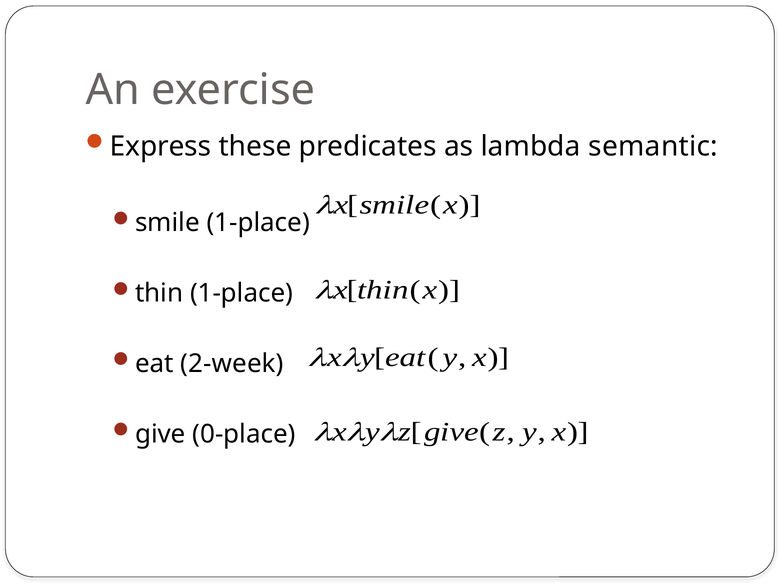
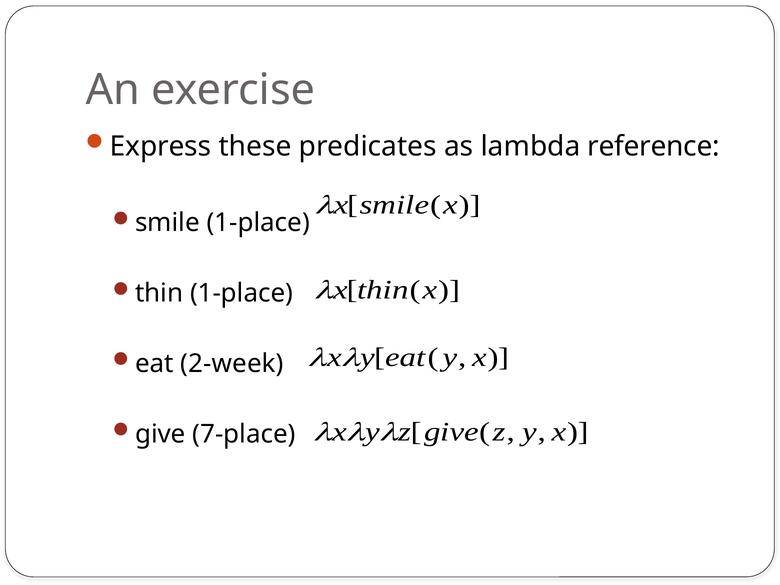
semantic: semantic -> reference
0-place: 0-place -> 7-place
